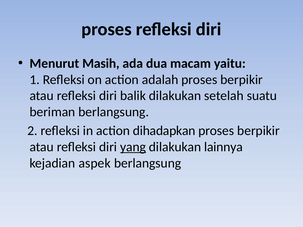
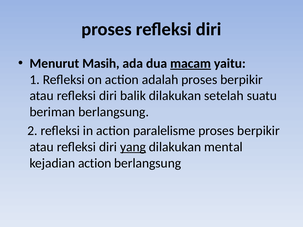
macam underline: none -> present
dihadapkan: dihadapkan -> paralelisme
lainnya: lainnya -> mental
kejadian aspek: aspek -> action
